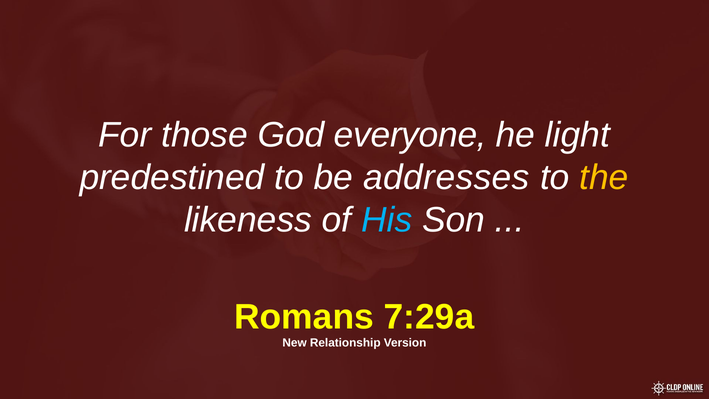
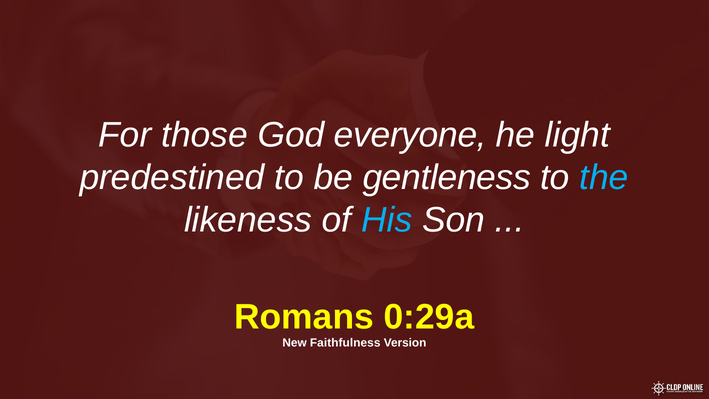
addresses: addresses -> gentleness
the colour: yellow -> light blue
7:29a: 7:29a -> 0:29a
Relationship: Relationship -> Faithfulness
